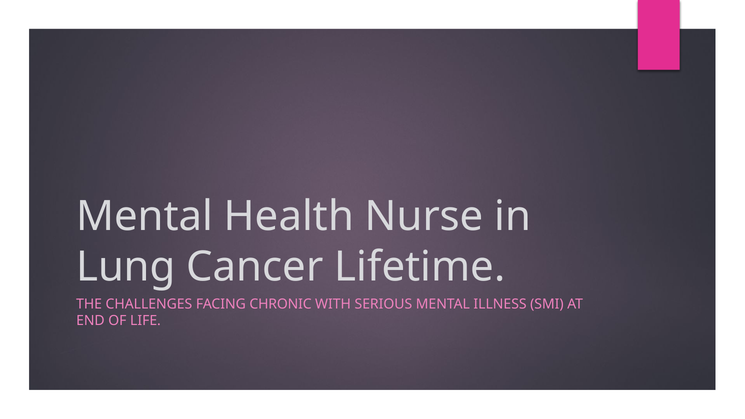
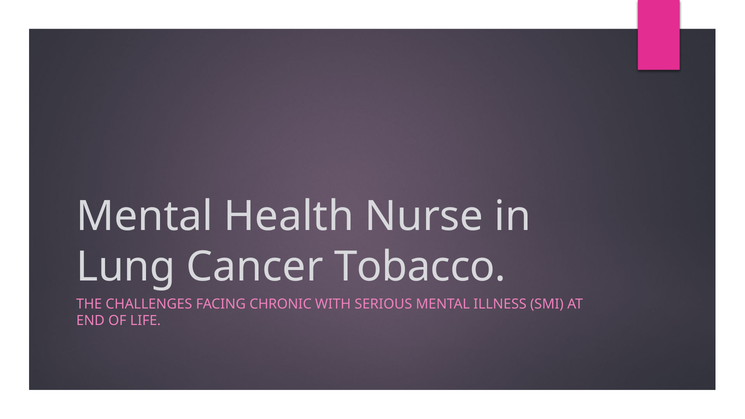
Lifetime: Lifetime -> Tobacco
